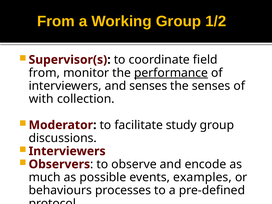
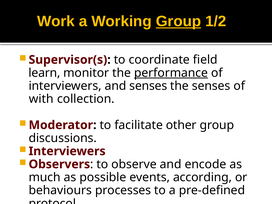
From at (56, 21): From -> Work
Group at (178, 21) underline: none -> present
from at (44, 73): from -> learn
study: study -> other
examples: examples -> according
